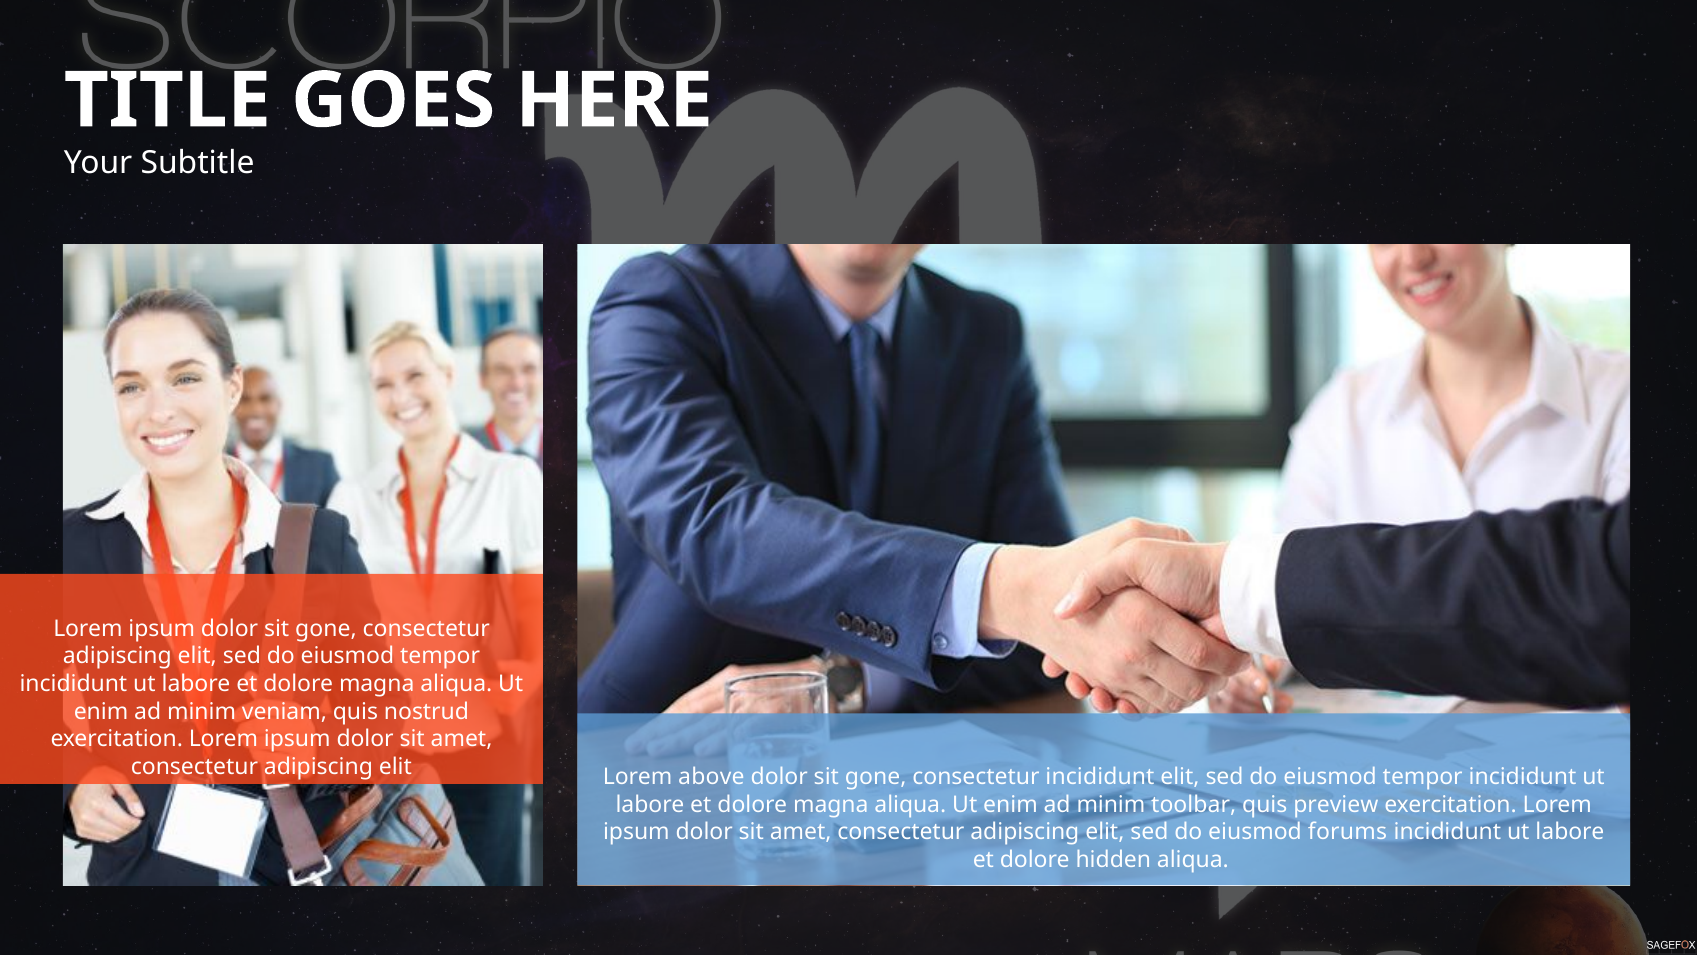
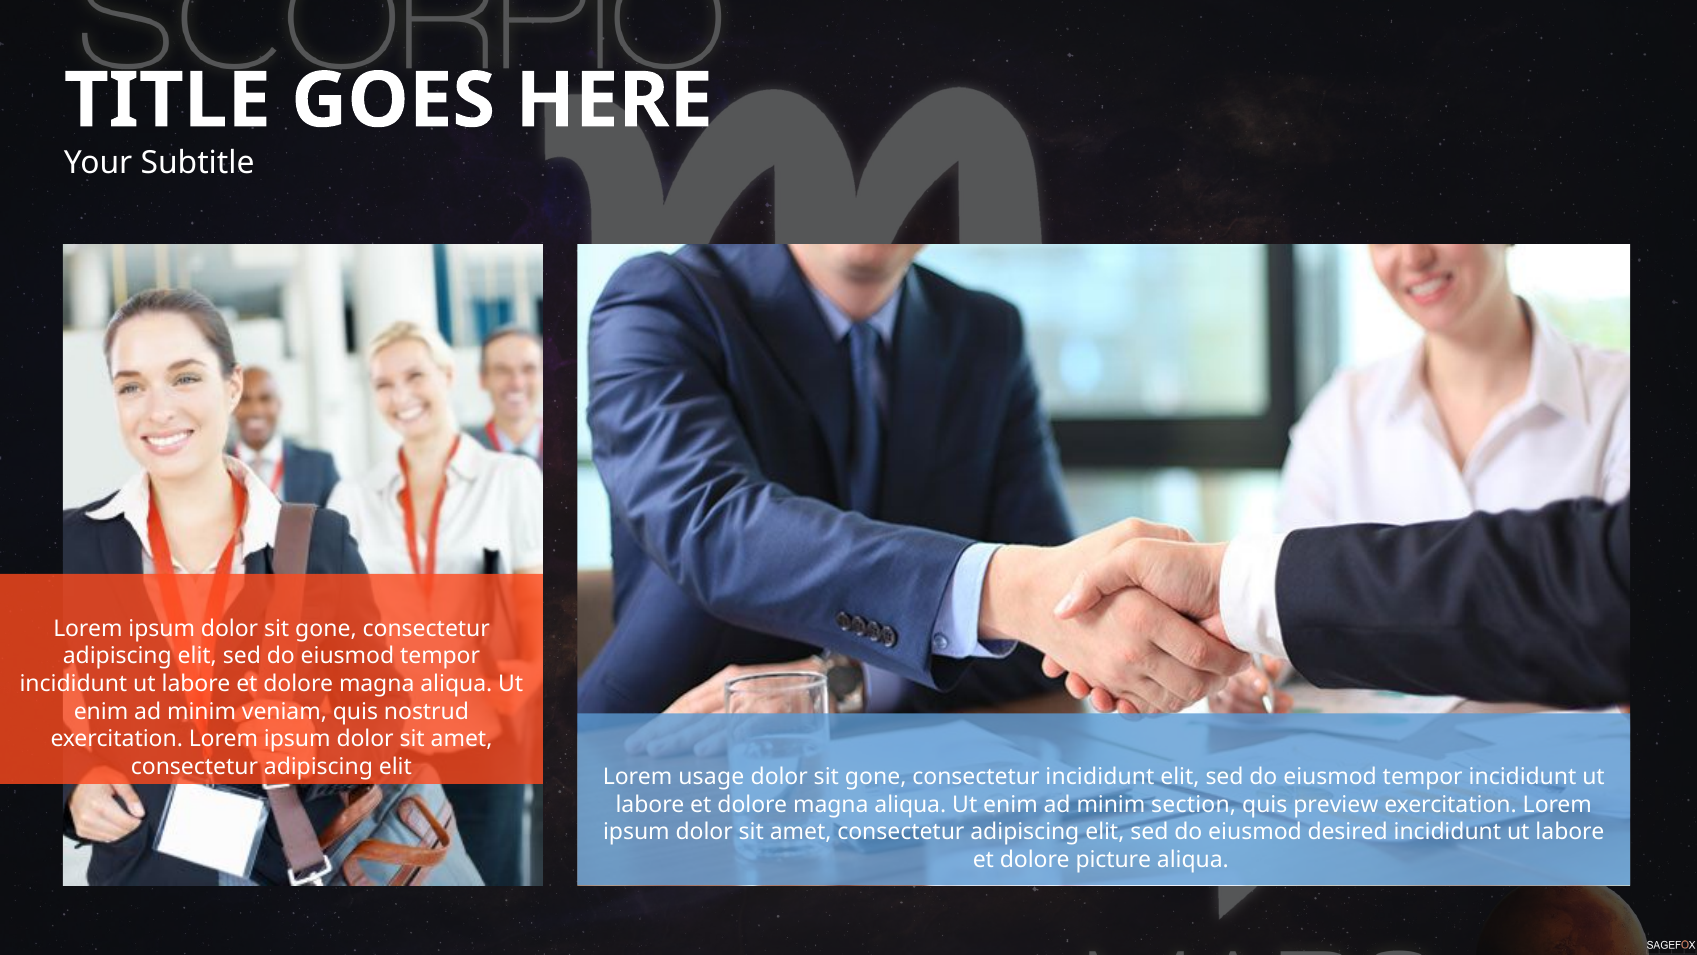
above: above -> usage
toolbar: toolbar -> section
forums: forums -> desired
hidden: hidden -> picture
